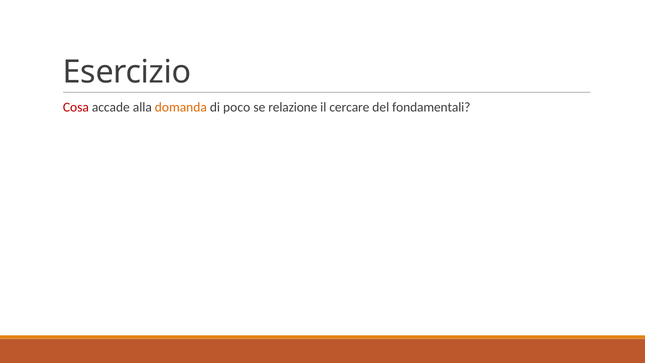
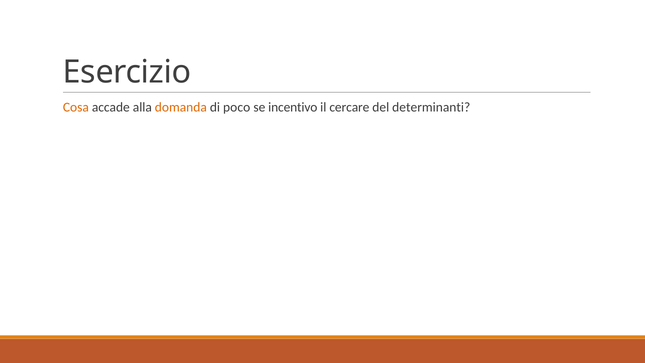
Cosa colour: red -> orange
relazione: relazione -> incentivo
fondamentali: fondamentali -> determinanti
